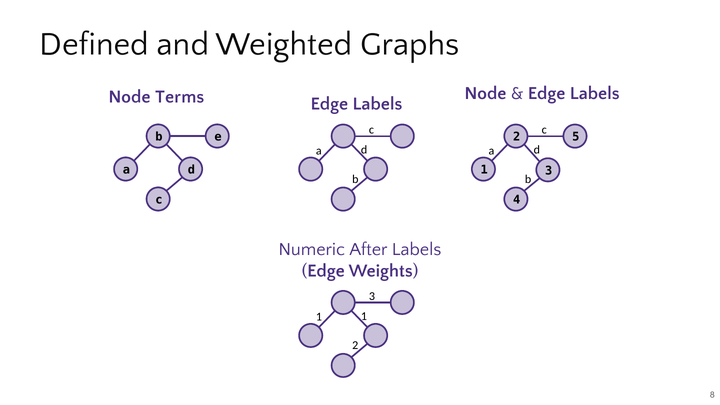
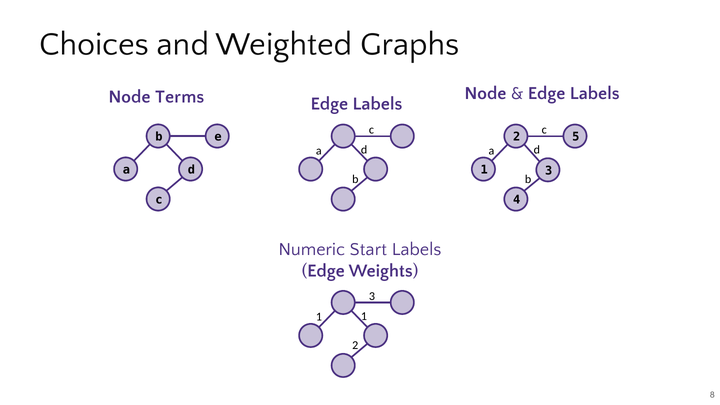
Defined: Defined -> Choices
After: After -> Start
